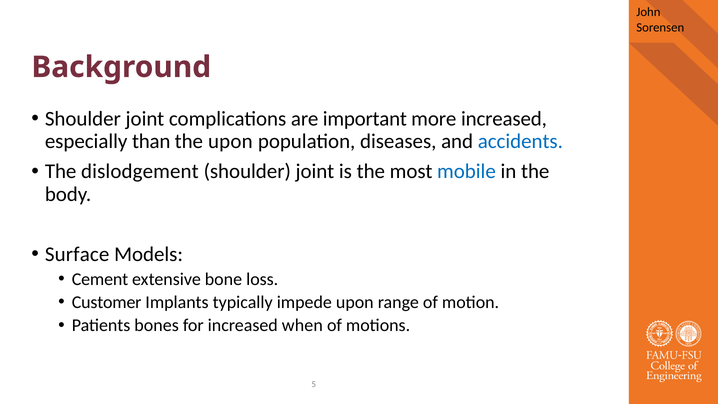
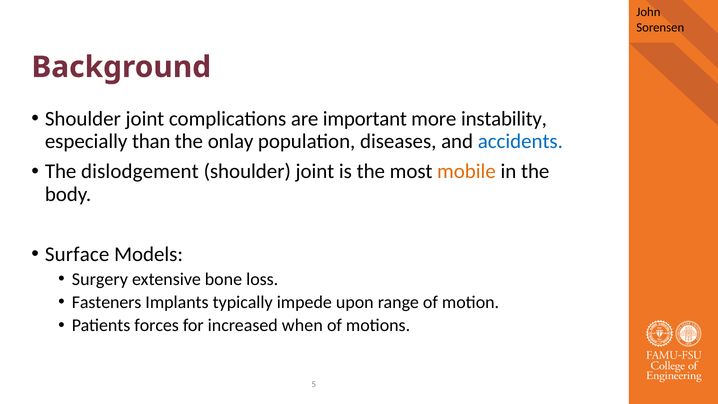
more increased: increased -> instability
the upon: upon -> onlay
mobile colour: blue -> orange
Cement: Cement -> Surgery
Customer: Customer -> Fasteners
bones: bones -> forces
